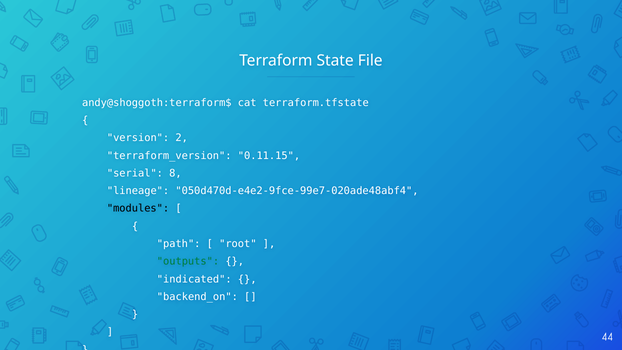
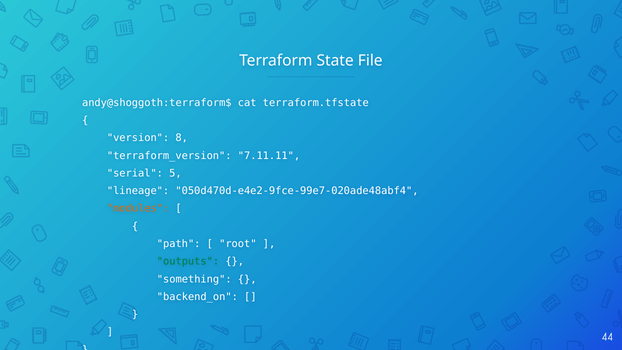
2: 2 -> 8
0.11.15: 0.11.15 -> 7.11.11
8: 8 -> 5
modules colour: black -> orange
indicated: indicated -> something
